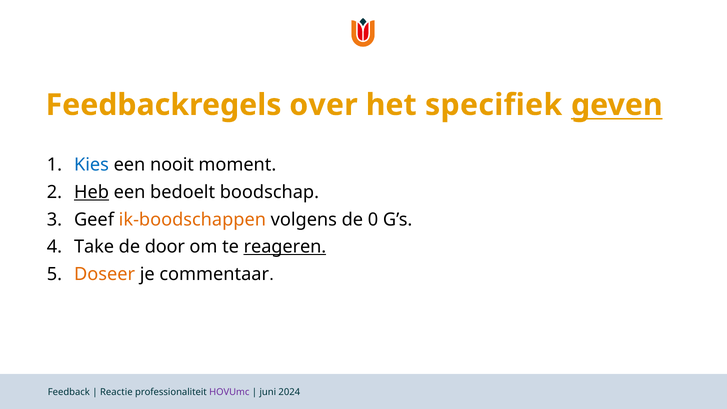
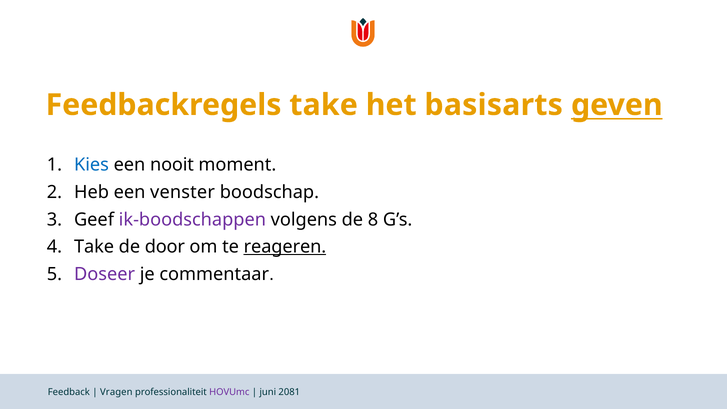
Feedbackregels over: over -> take
specifiek: specifiek -> basisarts
Heb underline: present -> none
bedoelt: bedoelt -> venster
ik-boodschappen colour: orange -> purple
0: 0 -> 8
Doseer colour: orange -> purple
Reactie: Reactie -> Vragen
2024: 2024 -> 2081
